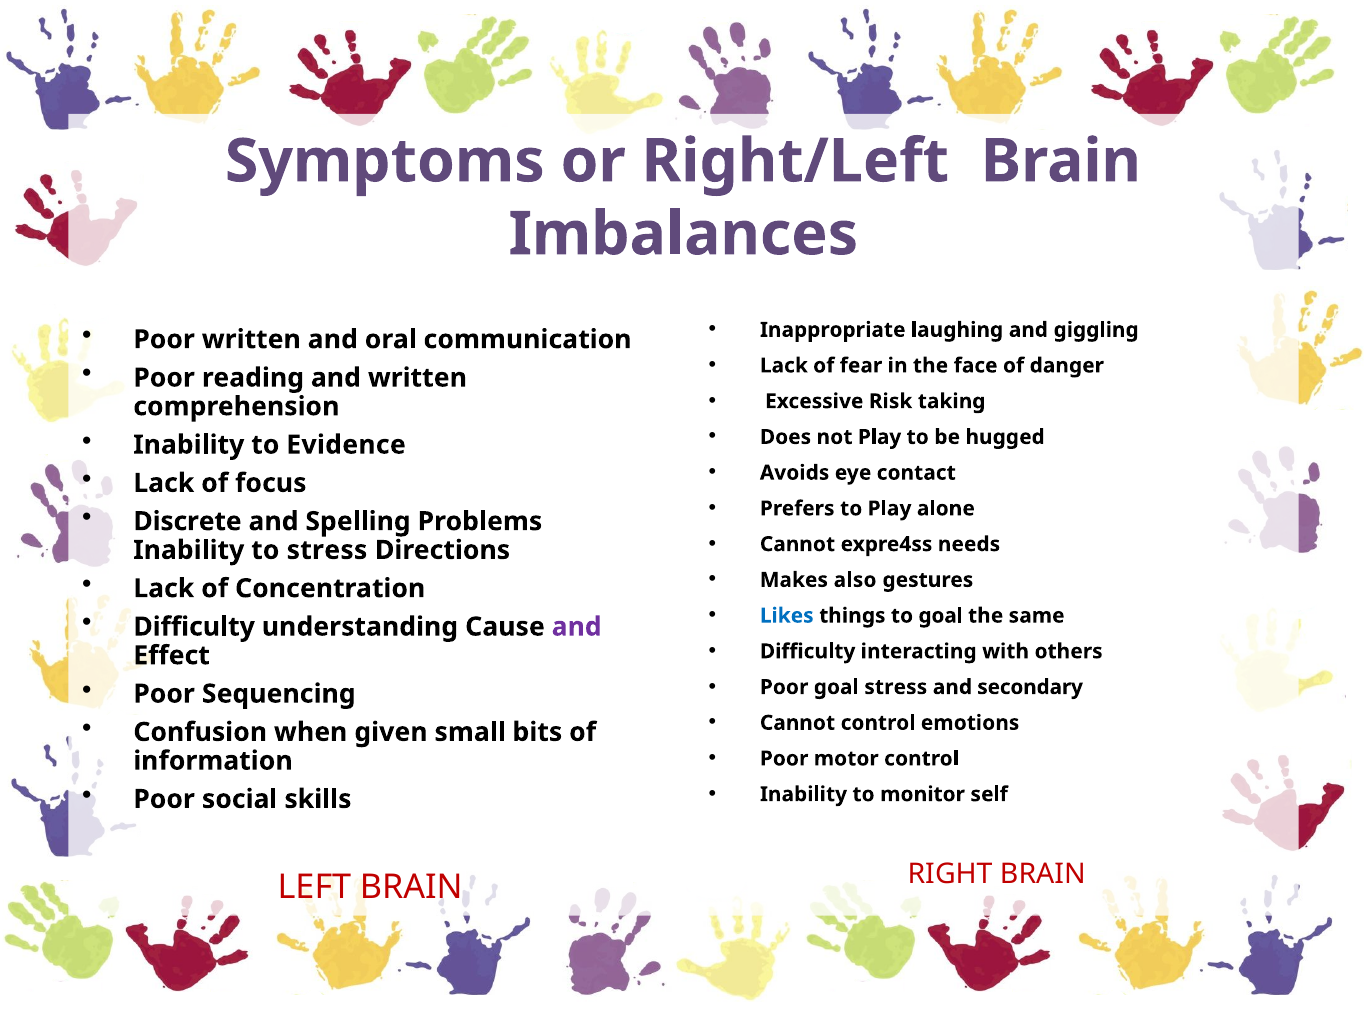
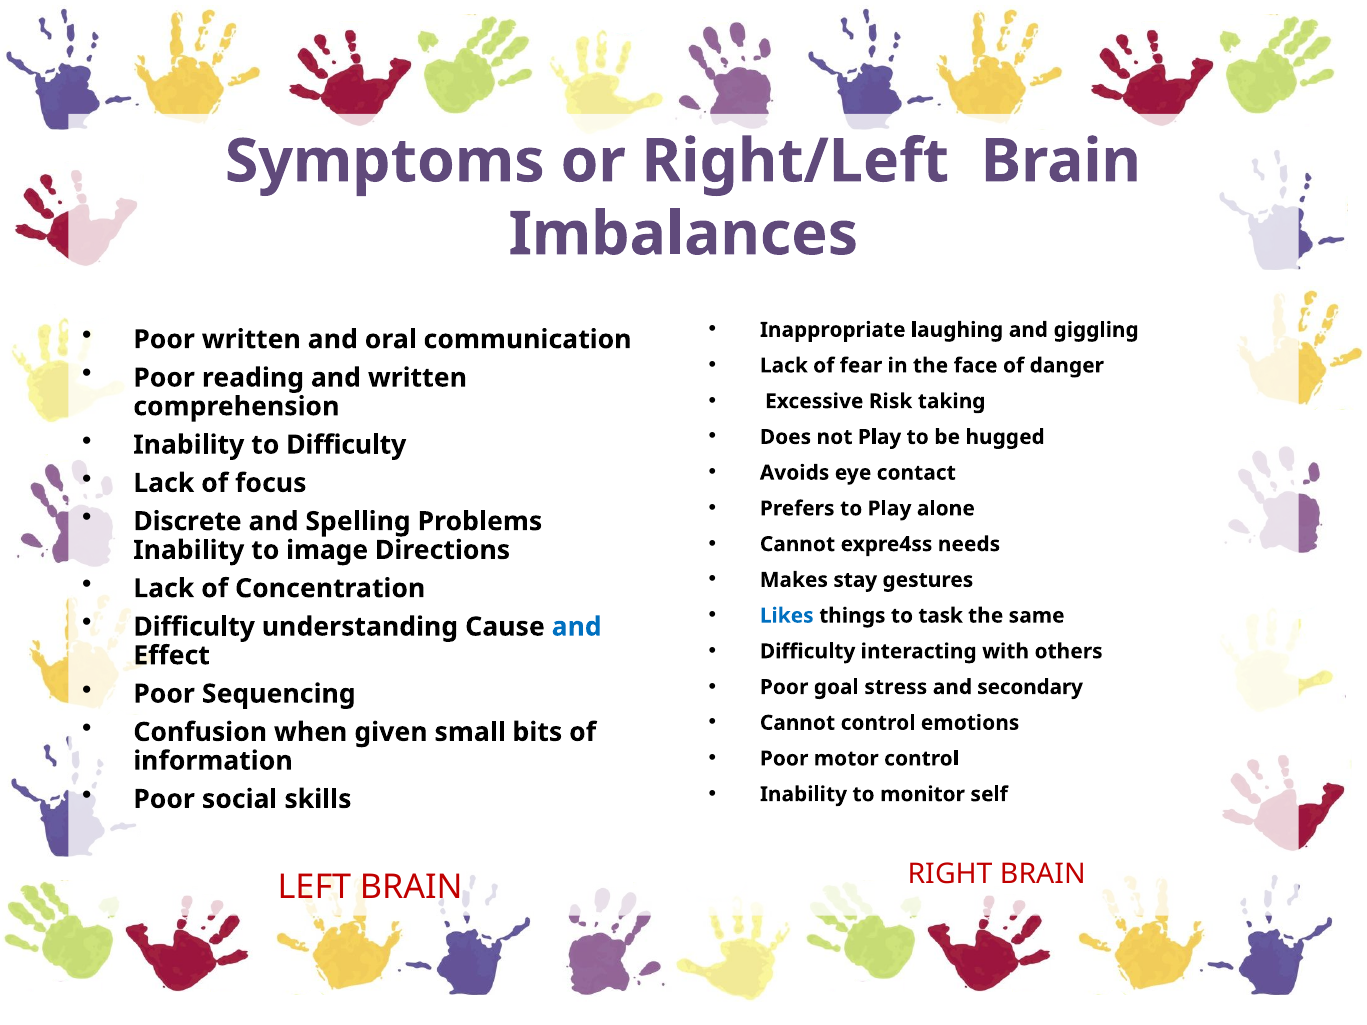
to Evidence: Evidence -> Difficulty
to stress: stress -> image
also: also -> stay
to goal: goal -> task
and at (577, 627) colour: purple -> blue
